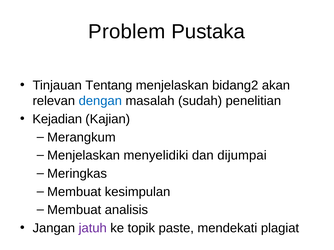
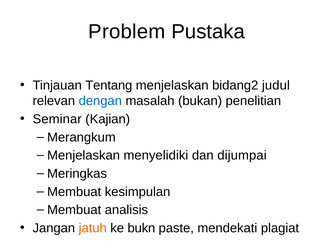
akan: akan -> judul
sudah: sudah -> bukan
Kejadian: Kejadian -> Seminar
jatuh colour: purple -> orange
topik: topik -> bukn
